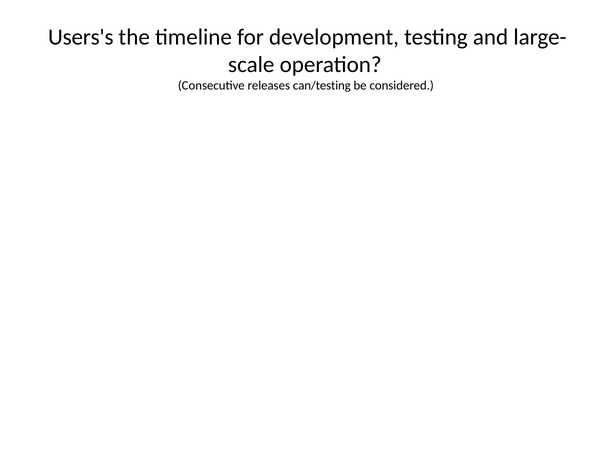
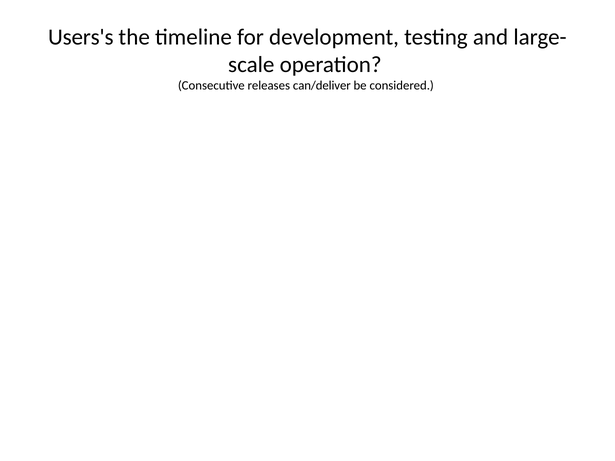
can/testing: can/testing -> can/deliver
